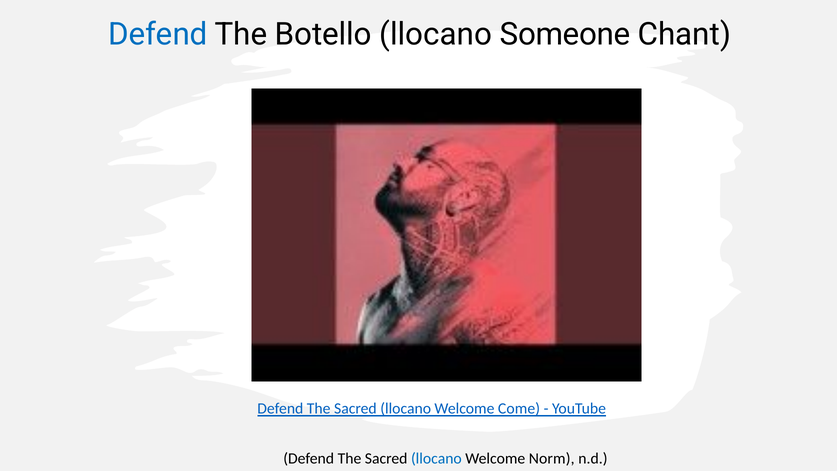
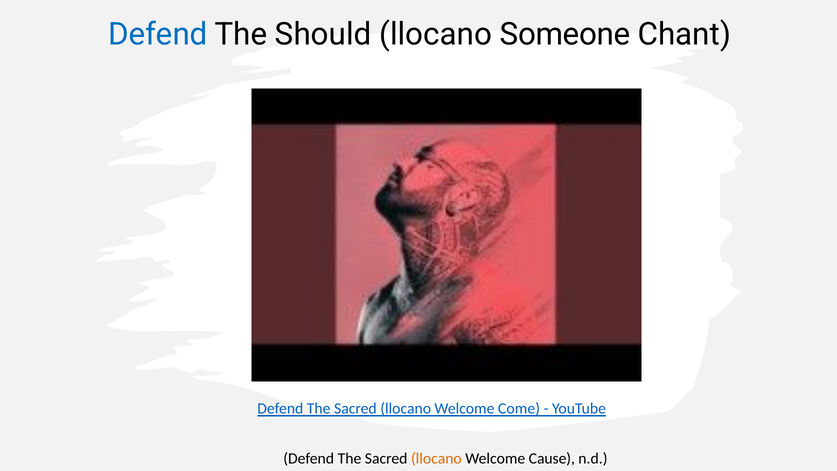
Botello: Botello -> Should
llocano at (436, 458) colour: blue -> orange
Norm: Norm -> Cause
